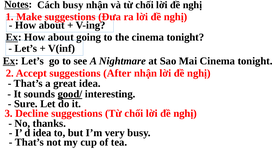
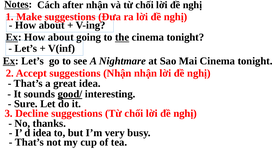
Cách busy: busy -> after
the underline: none -> present
suggestions After: After -> Nhận
